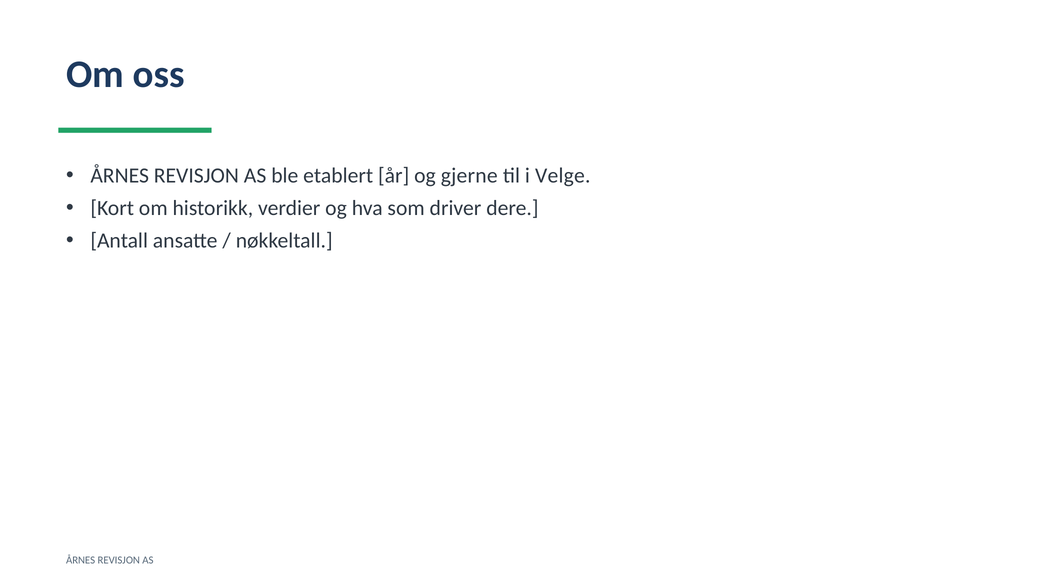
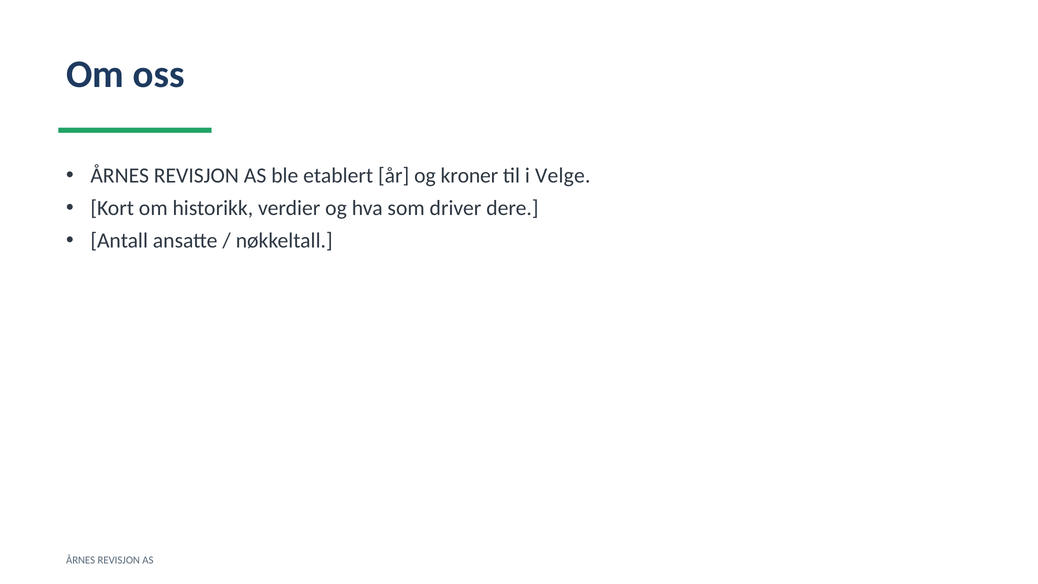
gjerne: gjerne -> kroner
